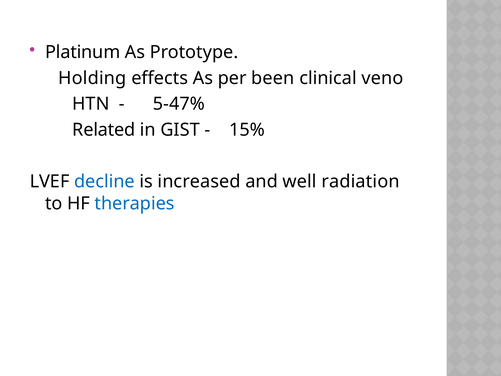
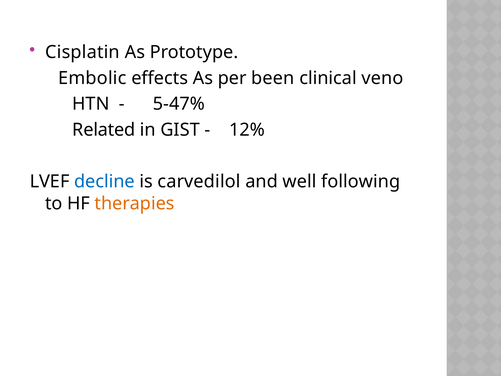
Platinum: Platinum -> Cisplatin
Holding: Holding -> Embolic
15%: 15% -> 12%
increased: increased -> carvedilol
radiation: radiation -> following
therapies colour: blue -> orange
